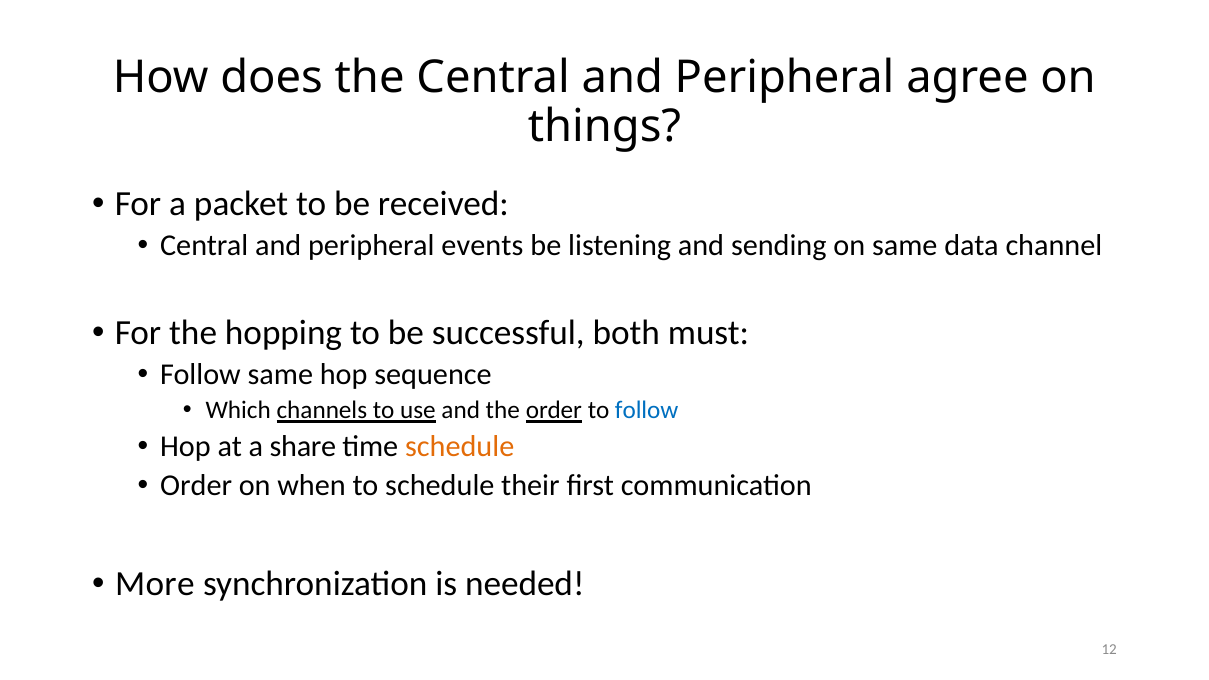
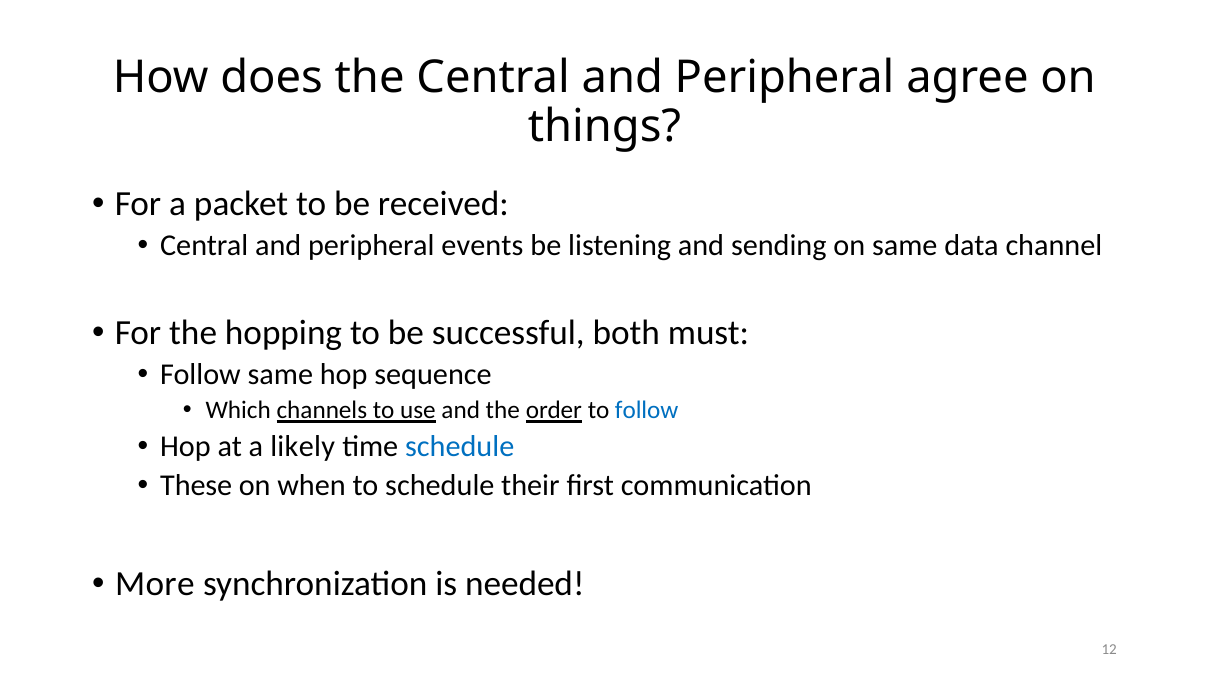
share: share -> likely
schedule at (460, 447) colour: orange -> blue
Order at (196, 486): Order -> These
